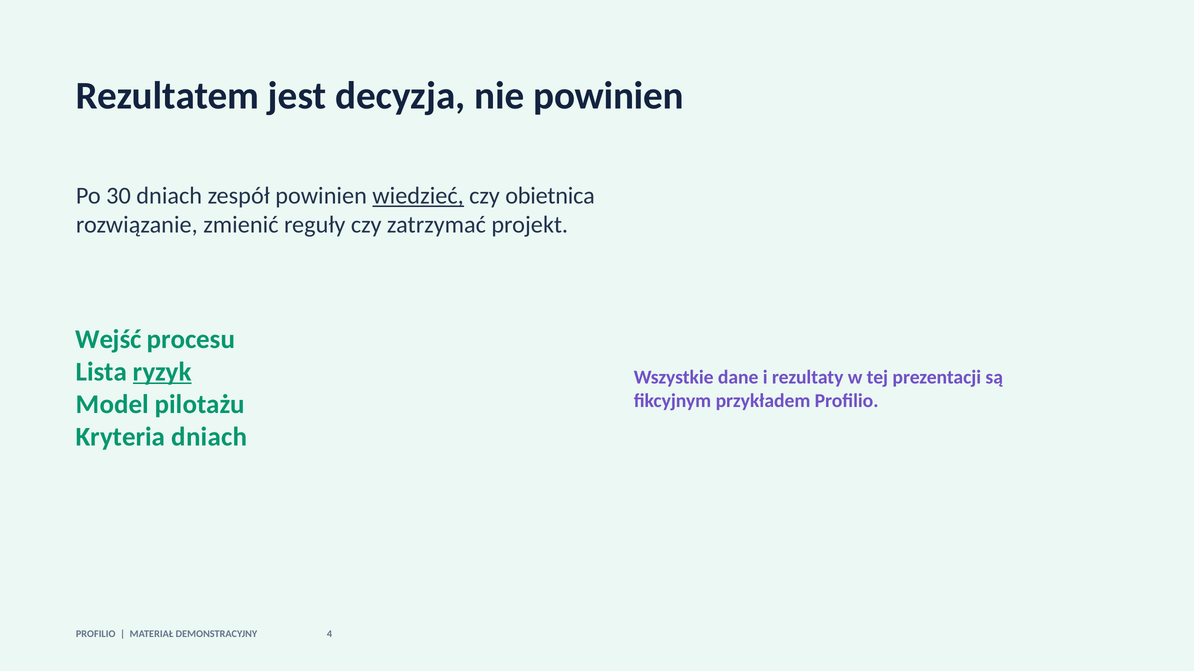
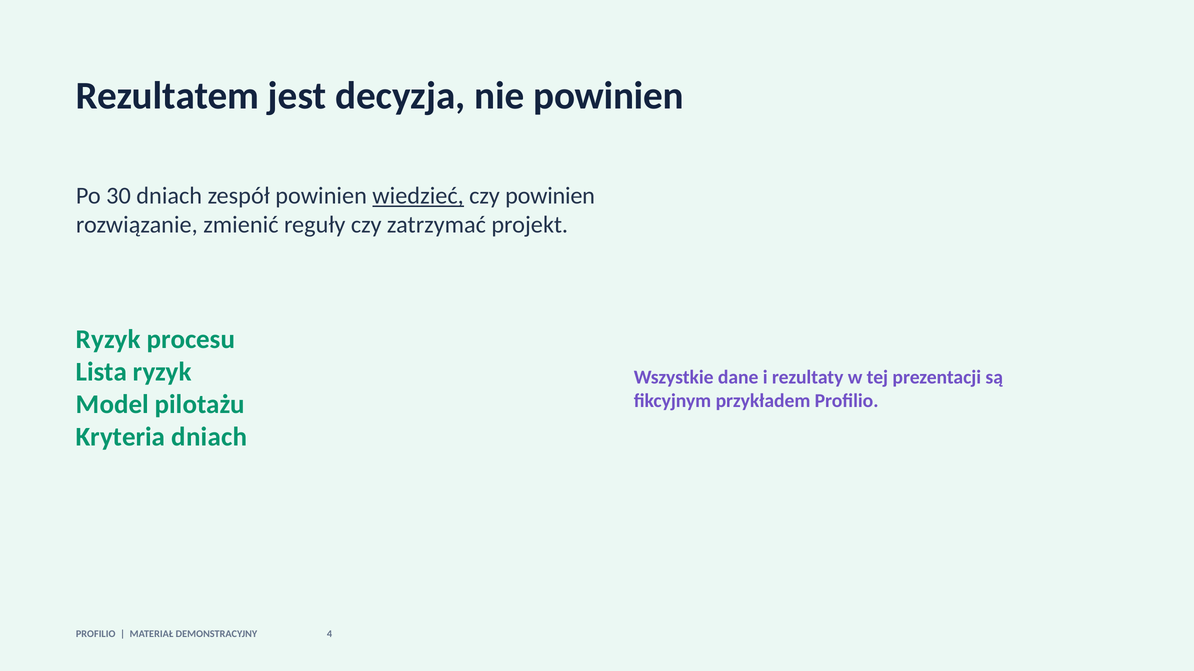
czy obietnica: obietnica -> powinien
Wejść at (108, 340): Wejść -> Ryzyk
ryzyk at (162, 372) underline: present -> none
